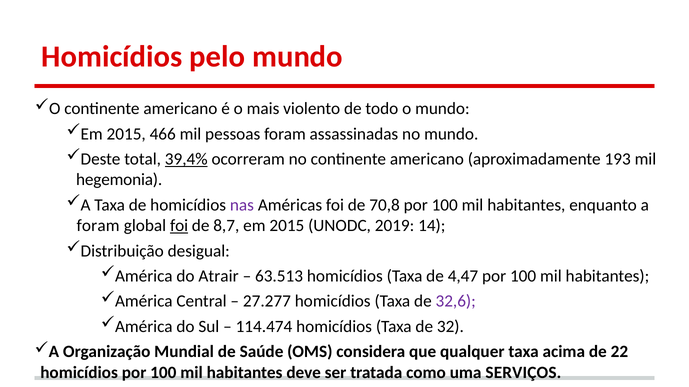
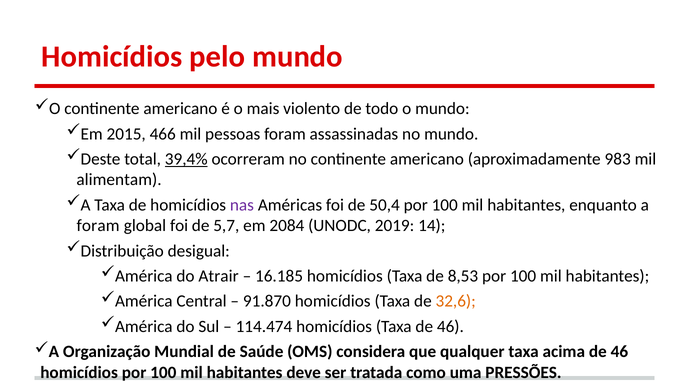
193: 193 -> 983
hegemonia: hegemonia -> alimentam
70,8: 70,8 -> 50,4
foi at (179, 226) underline: present -> none
8,7: 8,7 -> 5,7
2015 at (287, 226): 2015 -> 2084
63.513: 63.513 -> 16.185
4,47: 4,47 -> 8,53
27.277: 27.277 -> 91.870
32,6 colour: purple -> orange
Taxa de 32: 32 -> 46
acima de 22: 22 -> 46
SERVIÇOS: SERVIÇOS -> PRESSÕES
